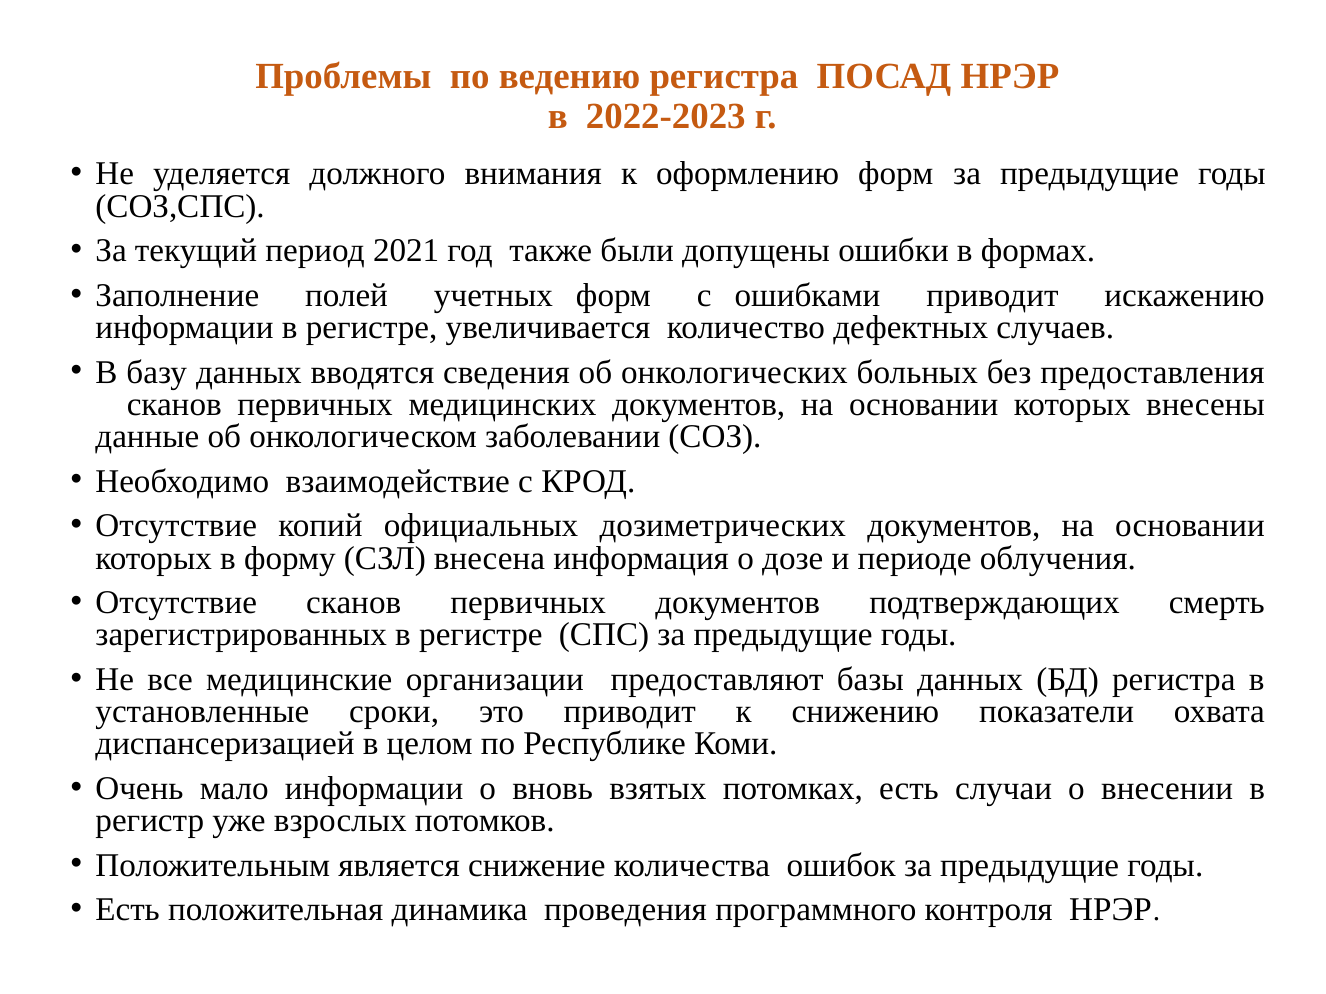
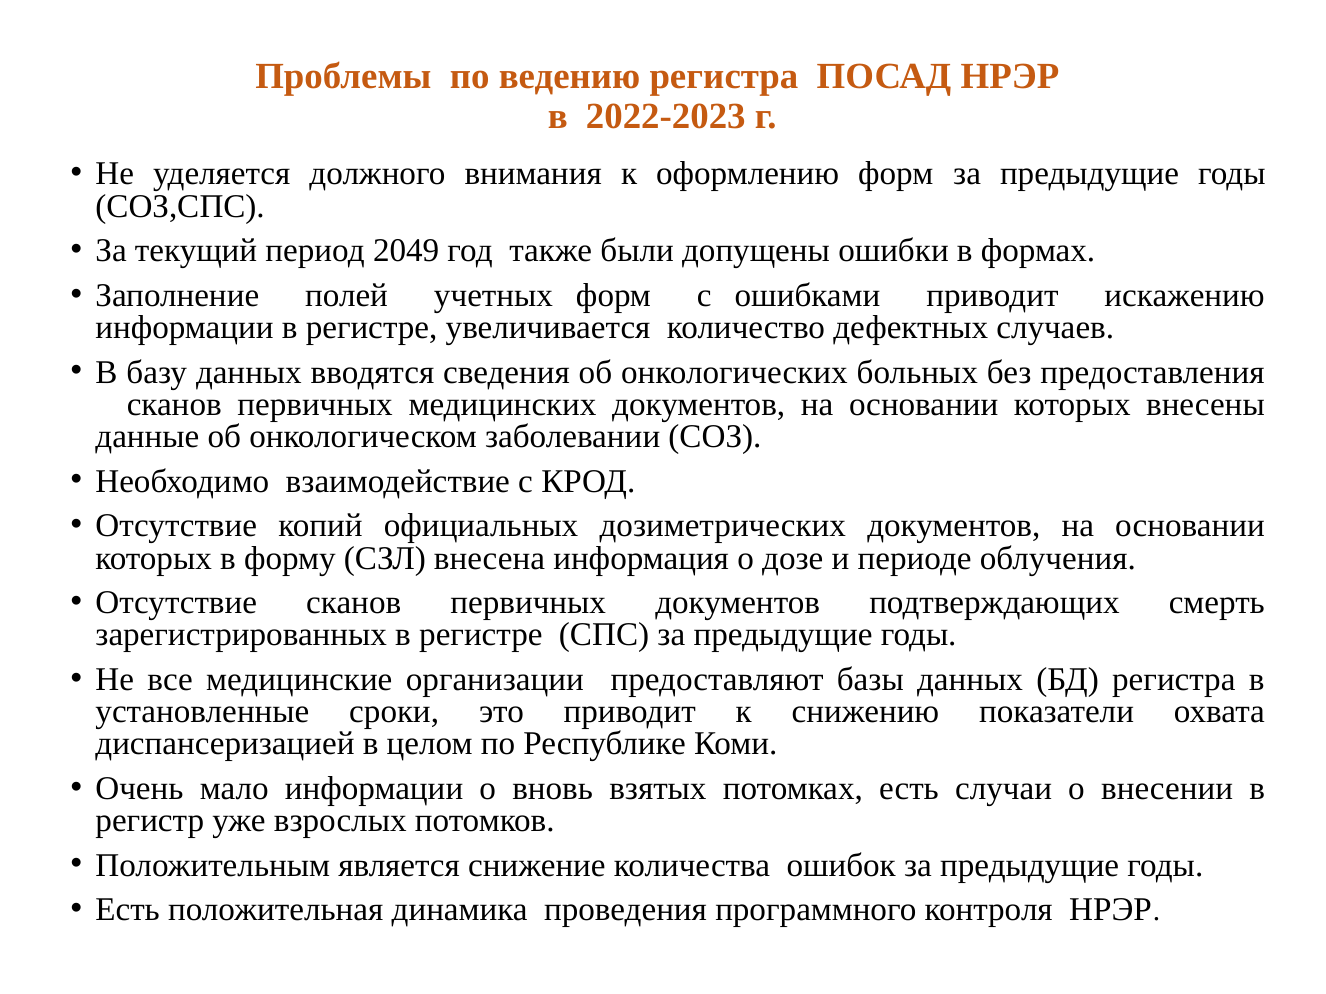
2021: 2021 -> 2049
